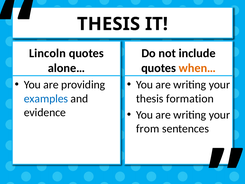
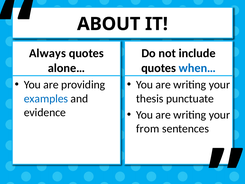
THESIS at (109, 24): THESIS -> ABOUT
Lincoln: Lincoln -> Always
when… colour: orange -> blue
formation: formation -> punctuate
